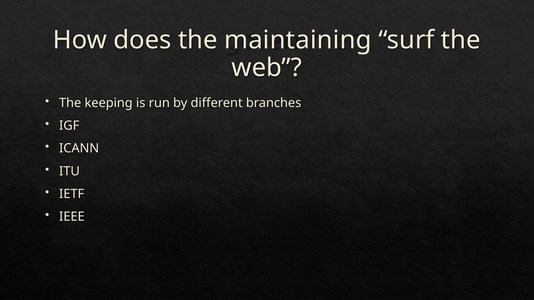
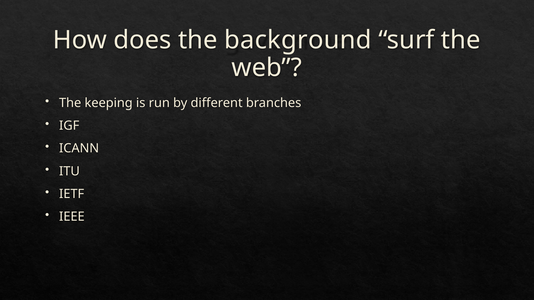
maintaining: maintaining -> background
